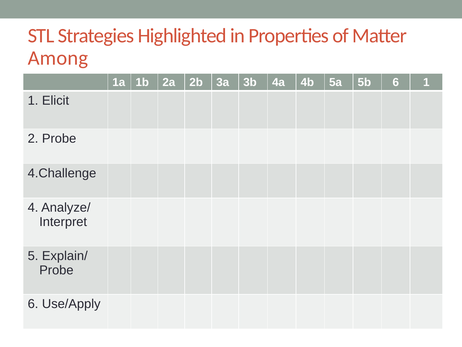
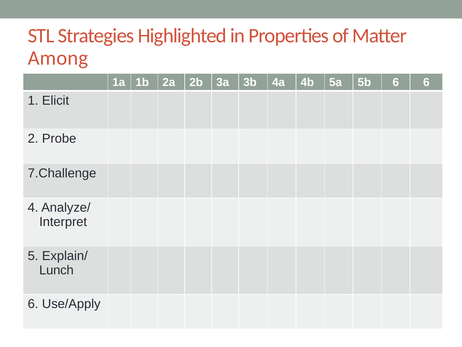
6 1: 1 -> 6
4.Challenge: 4.Challenge -> 7.Challenge
Probe at (56, 270): Probe -> Lunch
